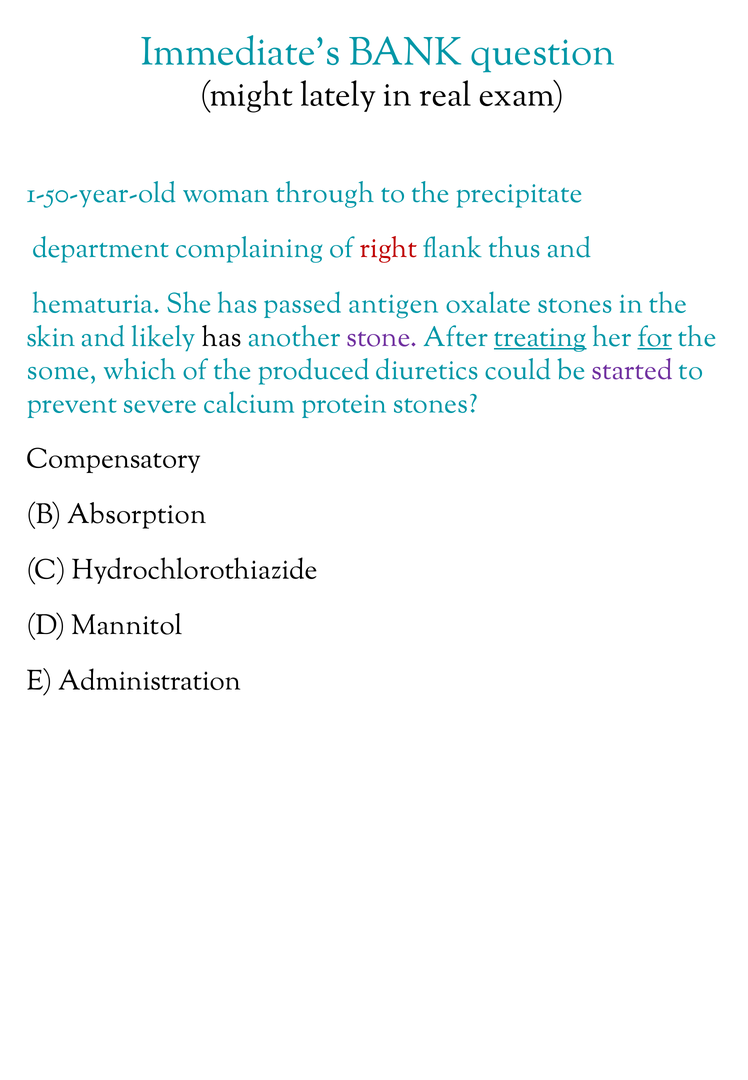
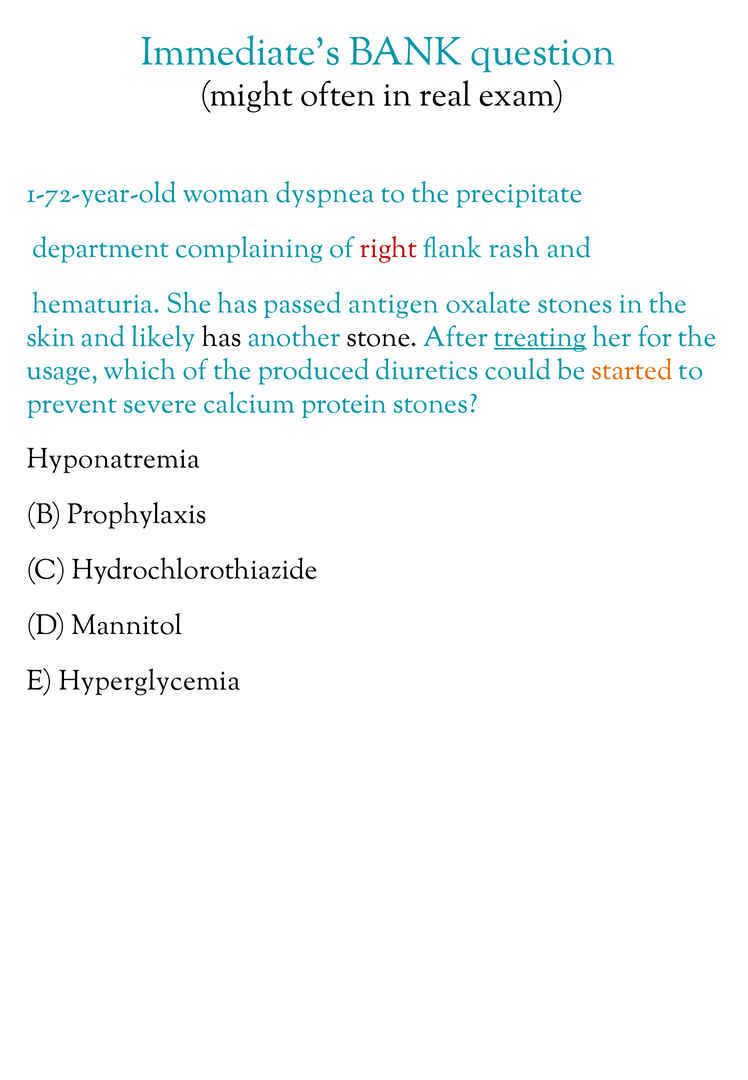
lately: lately -> often
1-50-year-old: 1-50-year-old -> 1-72-year-old
through: through -> dyspnea
thus: thus -> rash
stone colour: purple -> black
for underline: present -> none
some: some -> usage
started colour: purple -> orange
Compensatory: Compensatory -> Hyponatremia
Absorption: Absorption -> Prophylaxis
Administration: Administration -> Hyperglycemia
